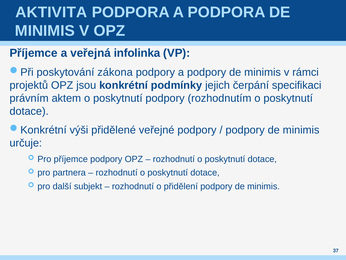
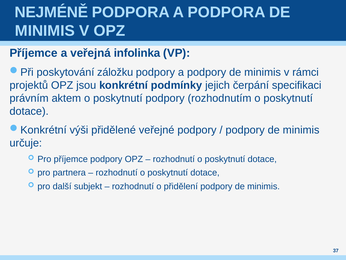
AKTIVITA: AKTIVITA -> NEJMÉNĚ
zákona: zákona -> záložku
